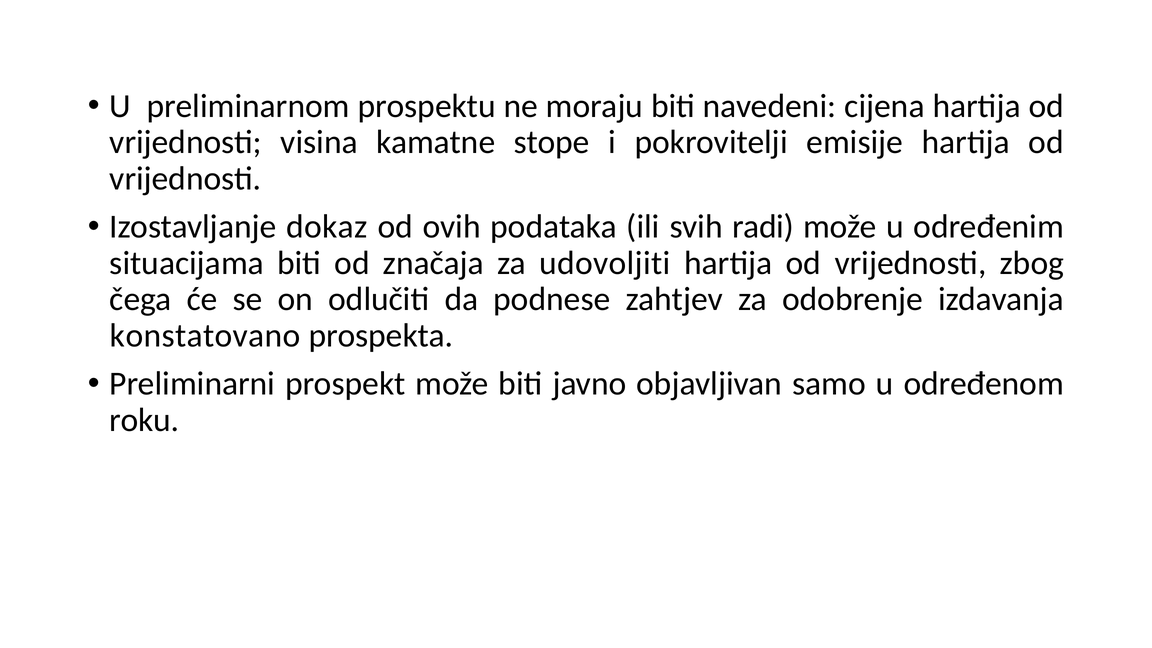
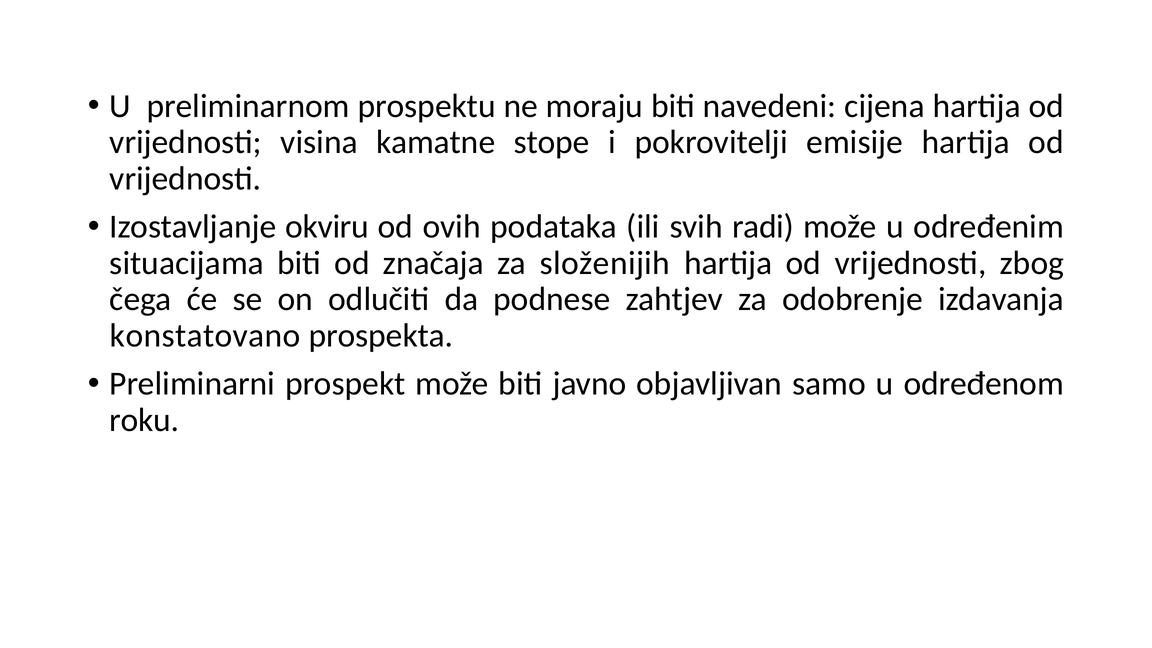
dokaz: dokaz -> okviru
udovoljiti: udovoljiti -> složenijih
